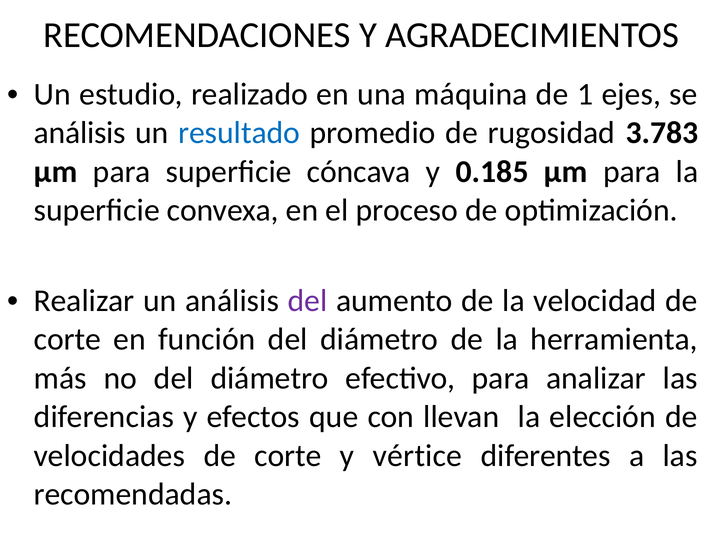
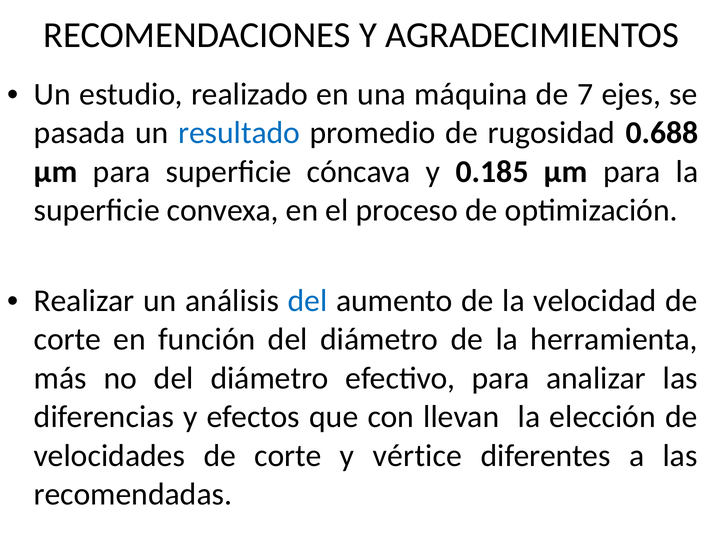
1: 1 -> 7
análisis at (80, 133): análisis -> pasada
3.783: 3.783 -> 0.688
del at (307, 301) colour: purple -> blue
